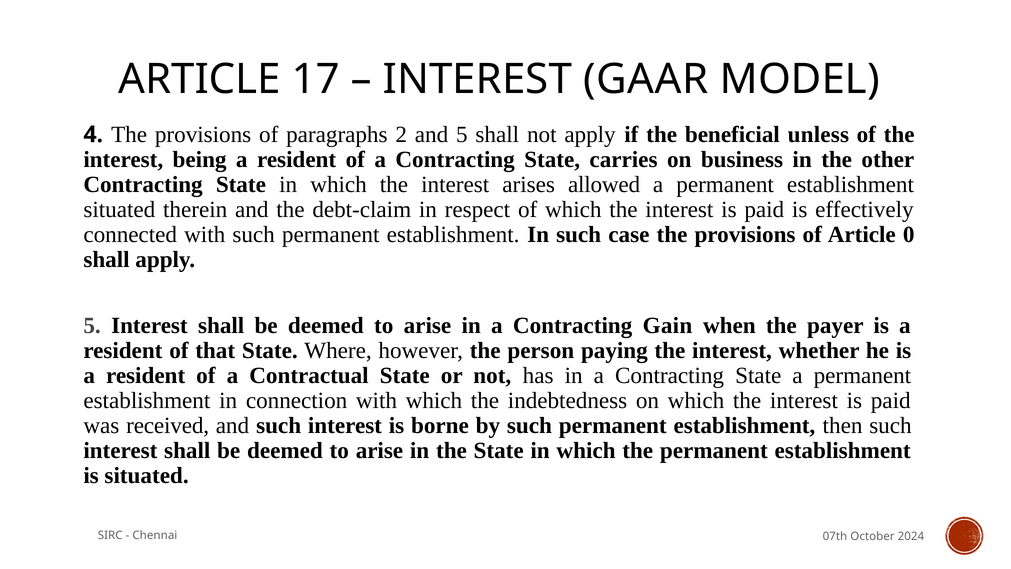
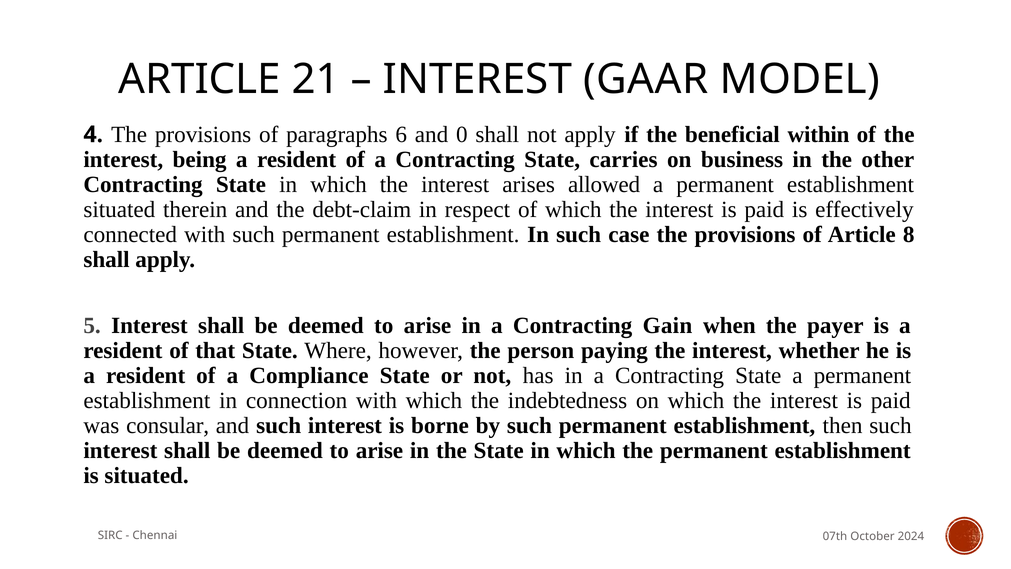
17: 17 -> 21
2: 2 -> 6
and 5: 5 -> 0
unless: unless -> within
0: 0 -> 8
Contractual: Contractual -> Compliance
received: received -> consular
